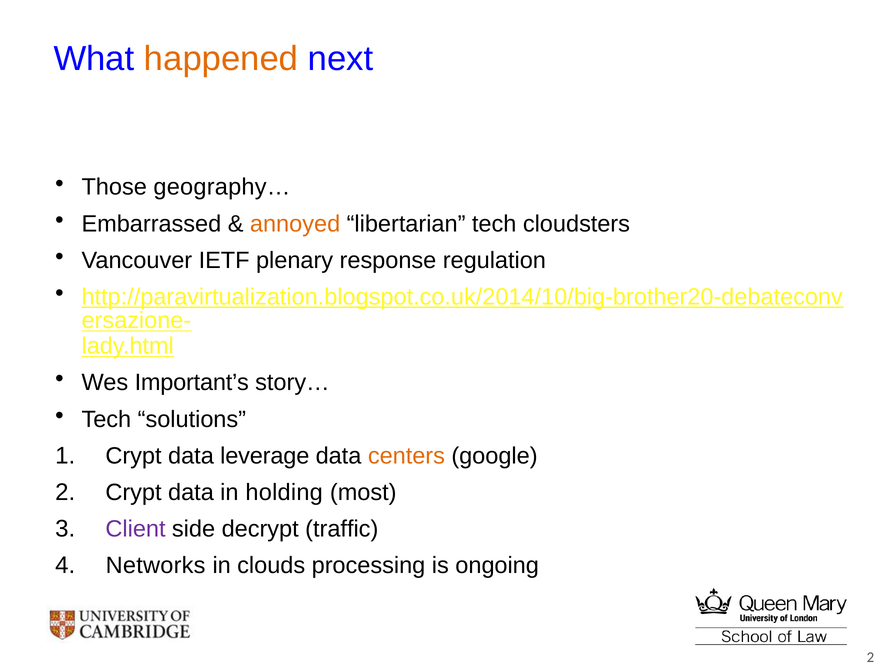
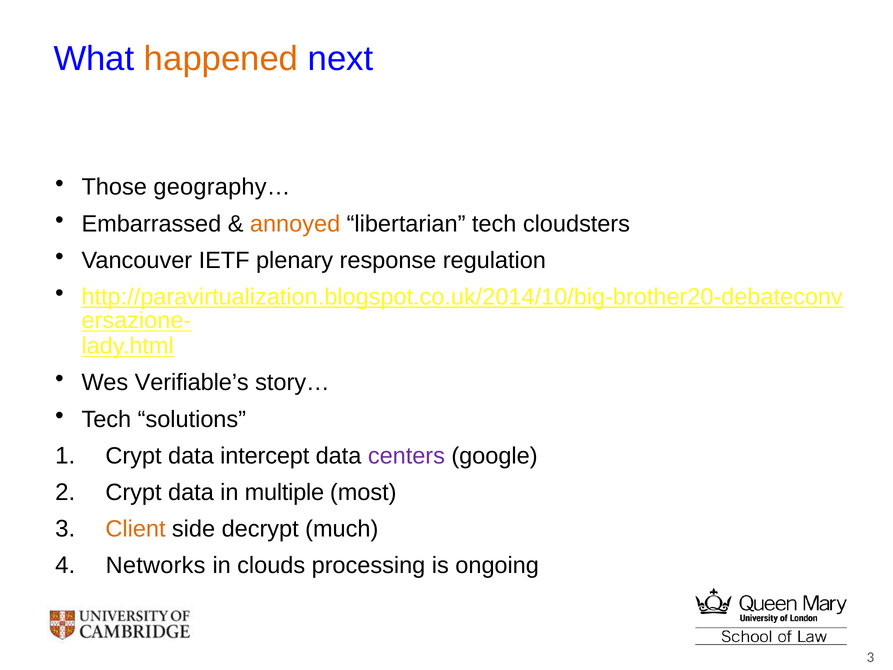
Important’s: Important’s -> Verifiable’s
leverage: leverage -> intercept
centers colour: orange -> purple
holding: holding -> multiple
Client colour: purple -> orange
traffic: traffic -> much
7 2: 2 -> 3
